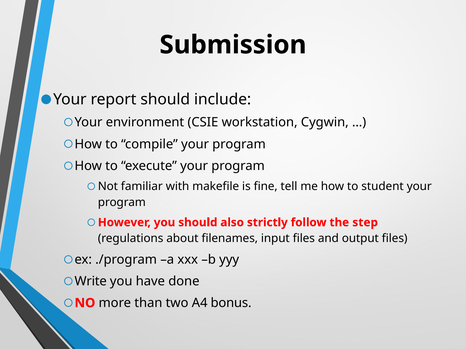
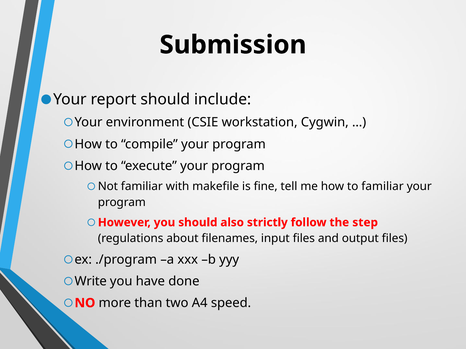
to student: student -> familiar
bonus: bonus -> speed
